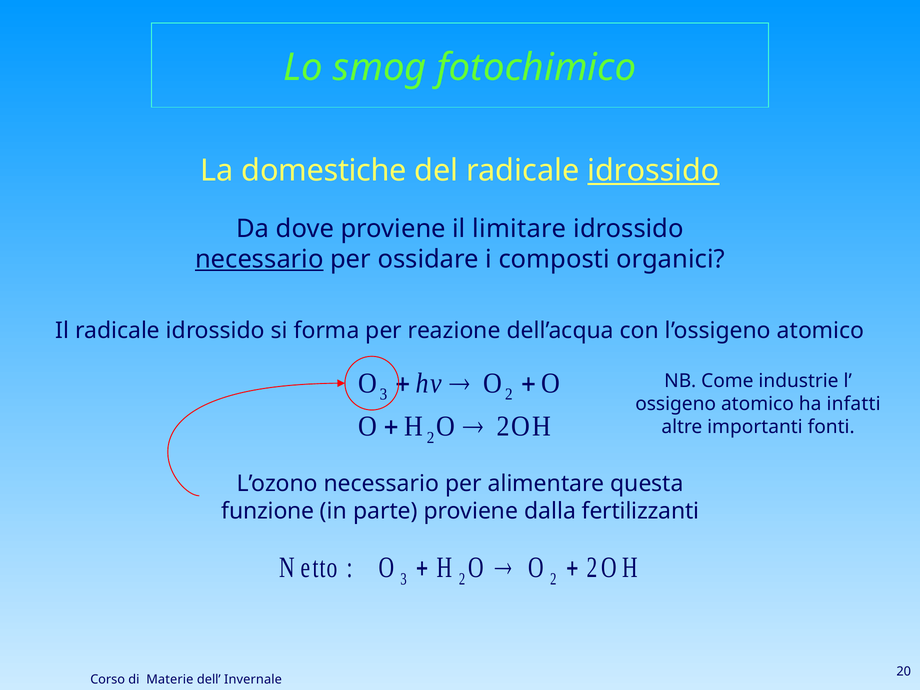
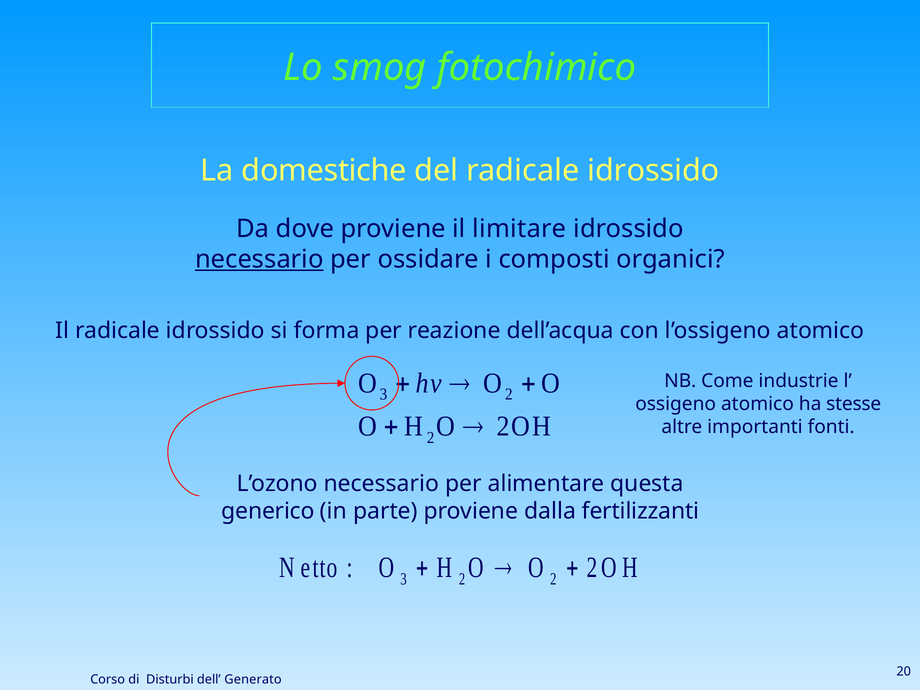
idrossido at (653, 171) underline: present -> none
infatti: infatti -> stesse
funzione: funzione -> generico
Materie: Materie -> Disturbi
Invernale: Invernale -> Generato
